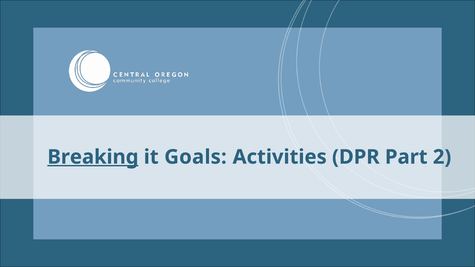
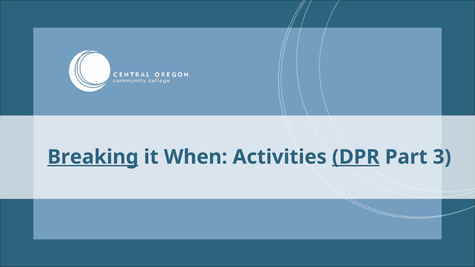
Goals: Goals -> When
DPR underline: none -> present
2: 2 -> 3
